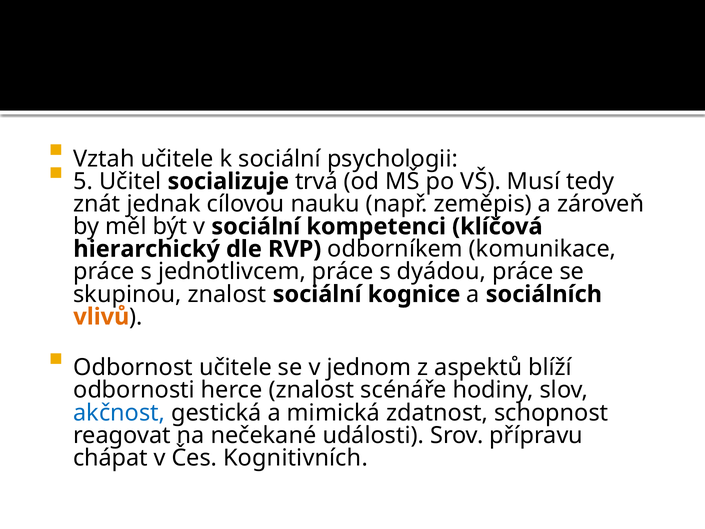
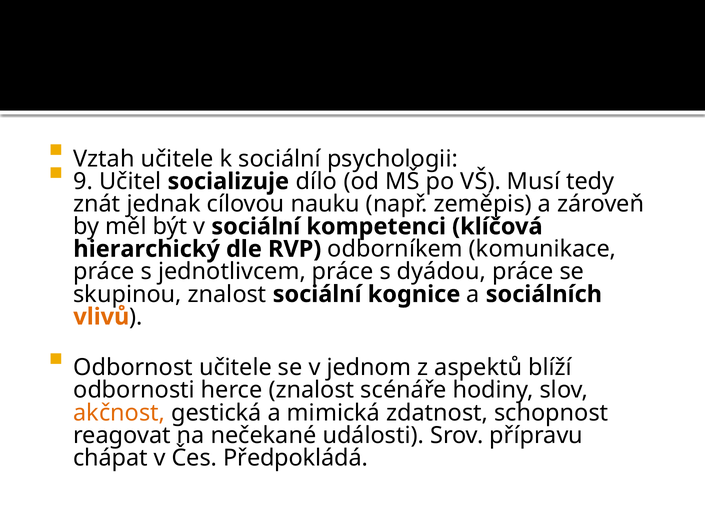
5: 5 -> 9
trvá: trvá -> dílo
akčnost colour: blue -> orange
Kognitivních: Kognitivních -> Předpokládá
